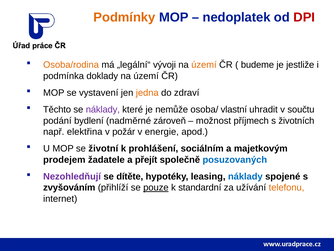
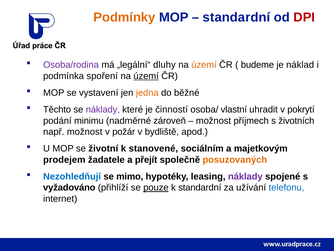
nedoplatek at (237, 17): nedoplatek -> standardní
Osoba/rodina colour: orange -> purple
vývoji: vývoji -> dluhy
jestliže: jestliže -> náklad
doklady: doklady -> spoření
území at (146, 76) underline: none -> present
zdraví: zdraví -> běžné
nemůže: nemůže -> činností
součtu: součtu -> pokrytí
bydlení: bydlení -> minimu
např elektřina: elektřina -> možnost
energie: energie -> bydliště
prohlášení: prohlášení -> stanovené
posuzovaných colour: blue -> orange
Nezohledňují colour: purple -> blue
dítěte: dítěte -> mimo
náklady at (245, 176) colour: blue -> purple
zvyšováním: zvyšováním -> vyžadováno
telefonu colour: orange -> blue
